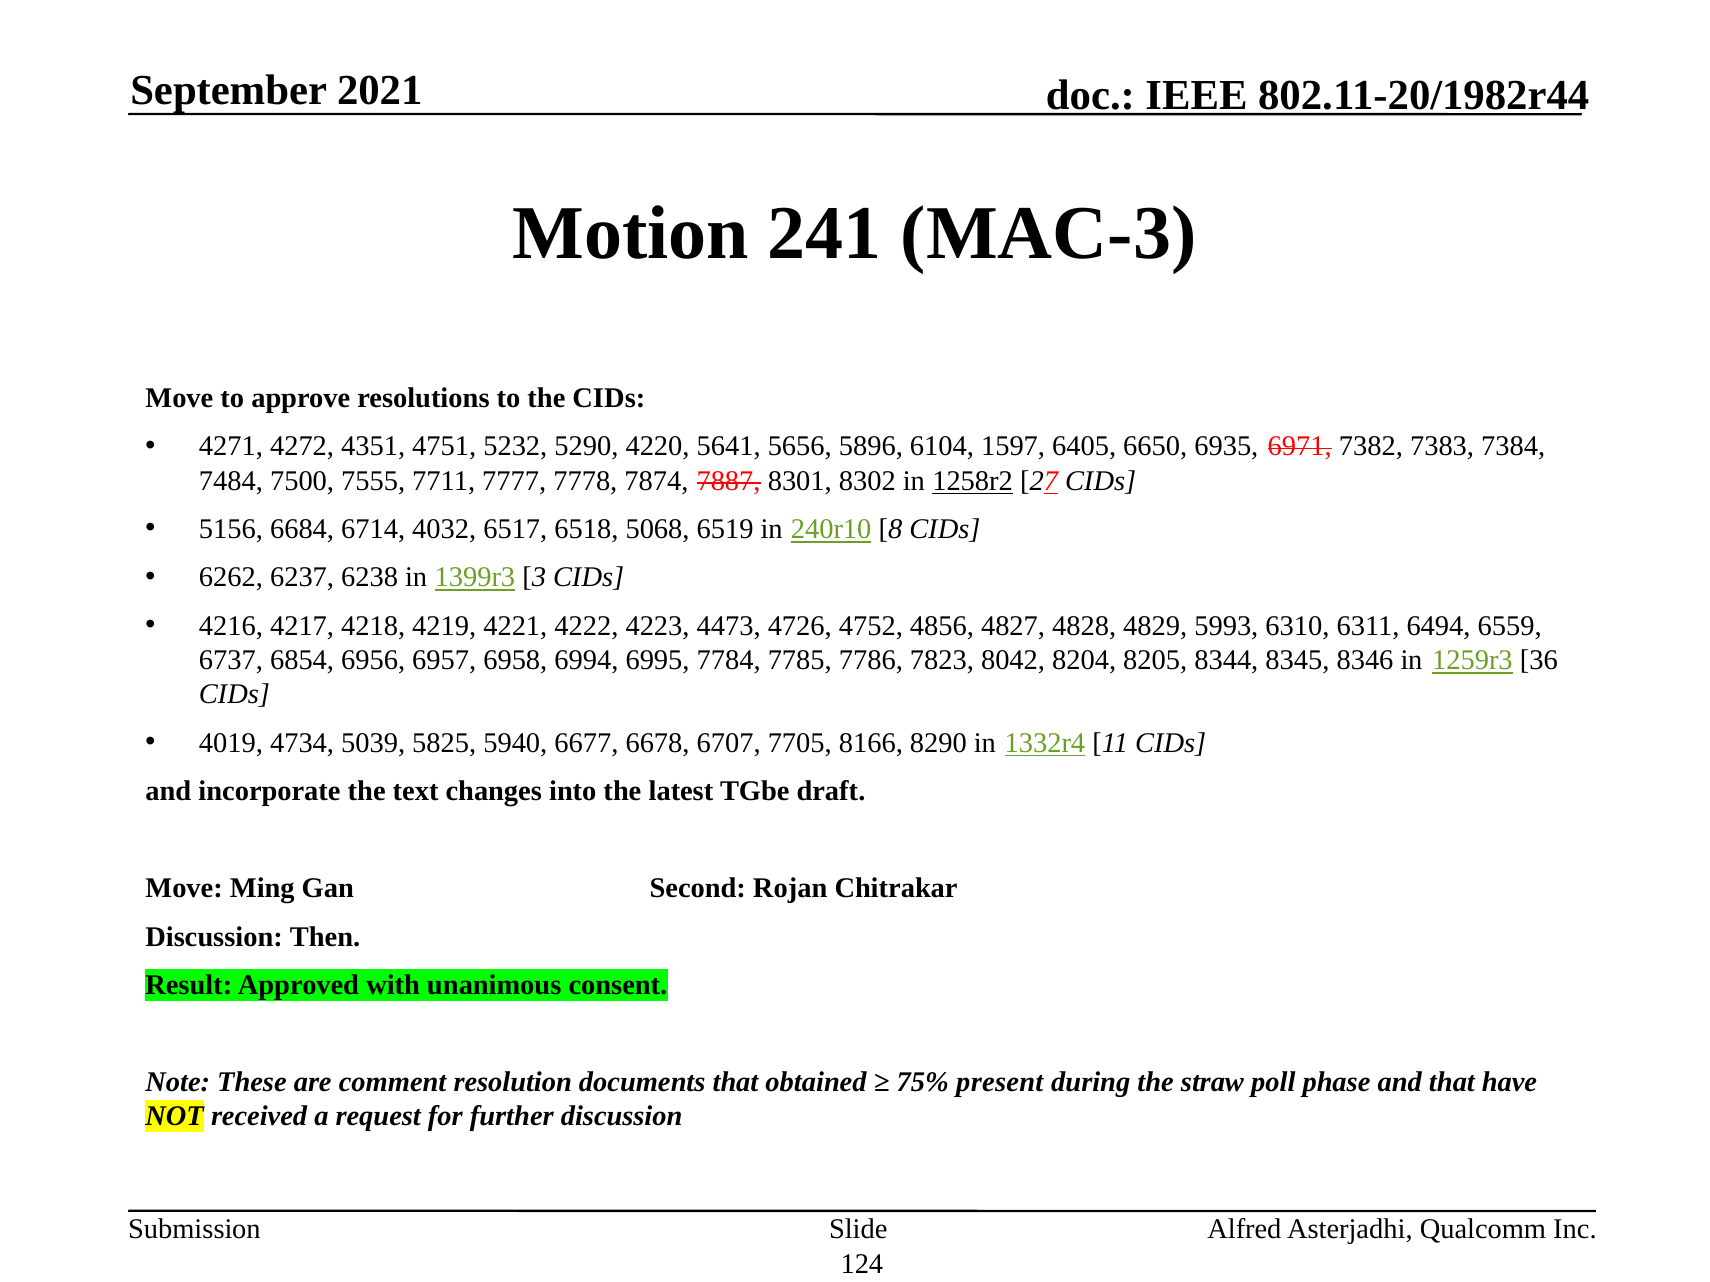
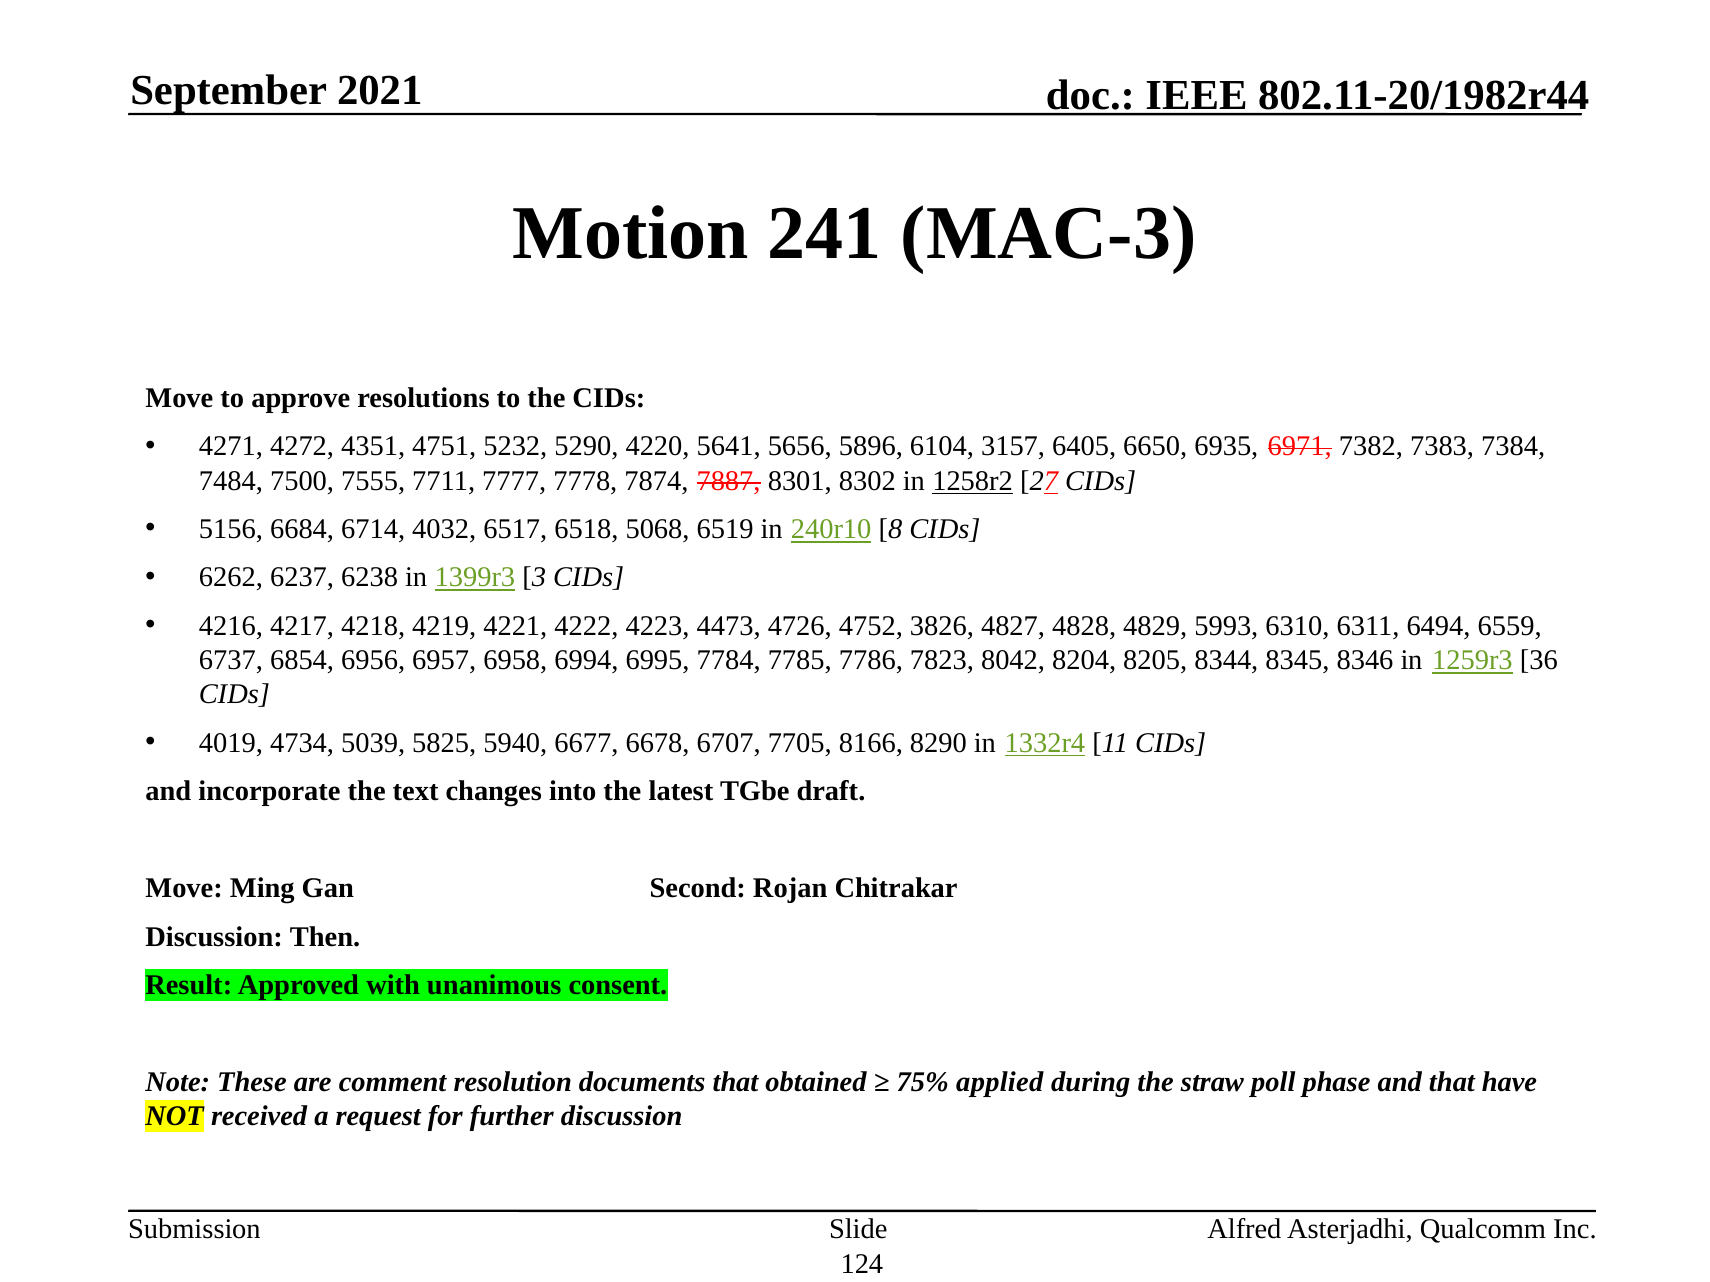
1597: 1597 -> 3157
4856: 4856 -> 3826
present: present -> applied
